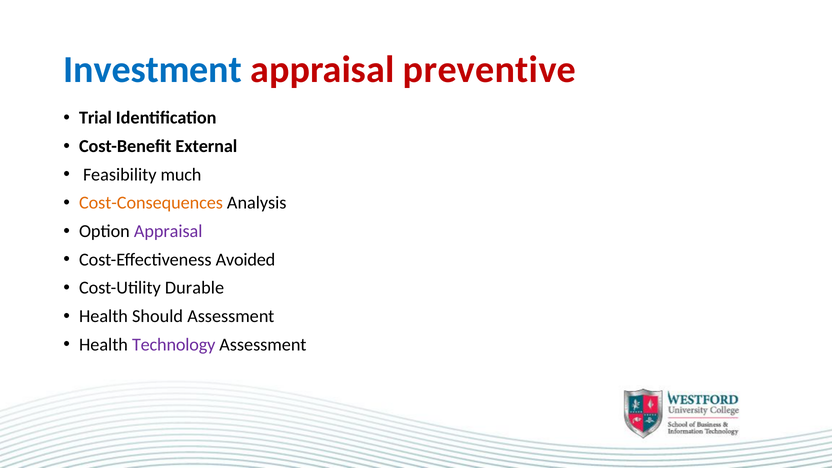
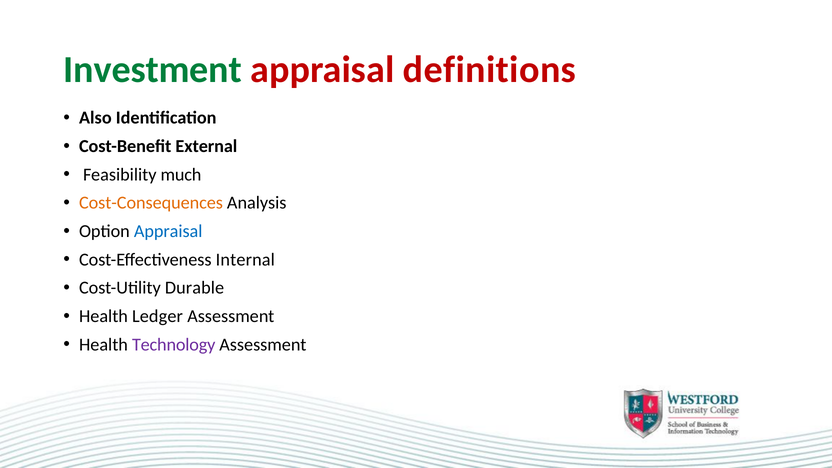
Investment colour: blue -> green
preventive: preventive -> definitions
Trial: Trial -> Also
Appraisal at (168, 231) colour: purple -> blue
Avoided: Avoided -> Internal
Should: Should -> Ledger
